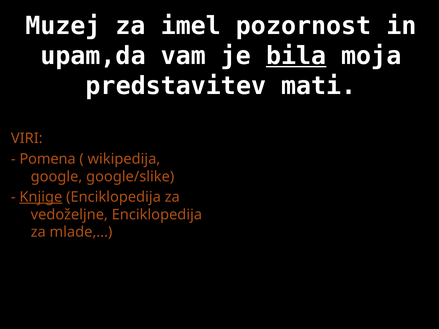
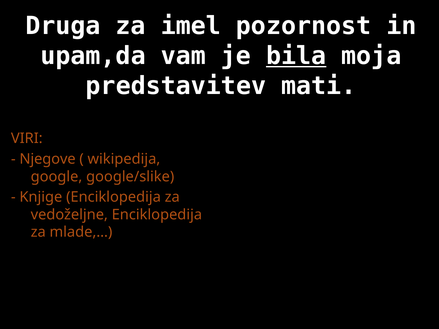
Muzej: Muzej -> Druga
Pomena: Pomena -> Njegove
Knjige underline: present -> none
